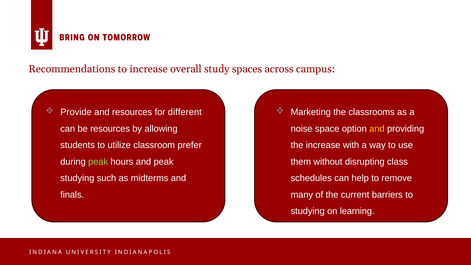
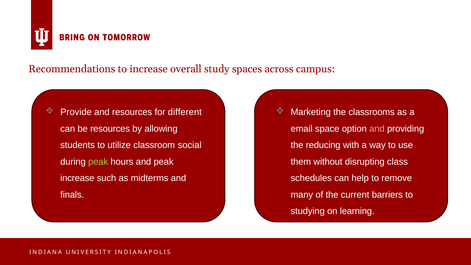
noise: noise -> email
and at (377, 129) colour: yellow -> pink
prefer: prefer -> social
the increase: increase -> reducing
studying at (77, 178): studying -> increase
